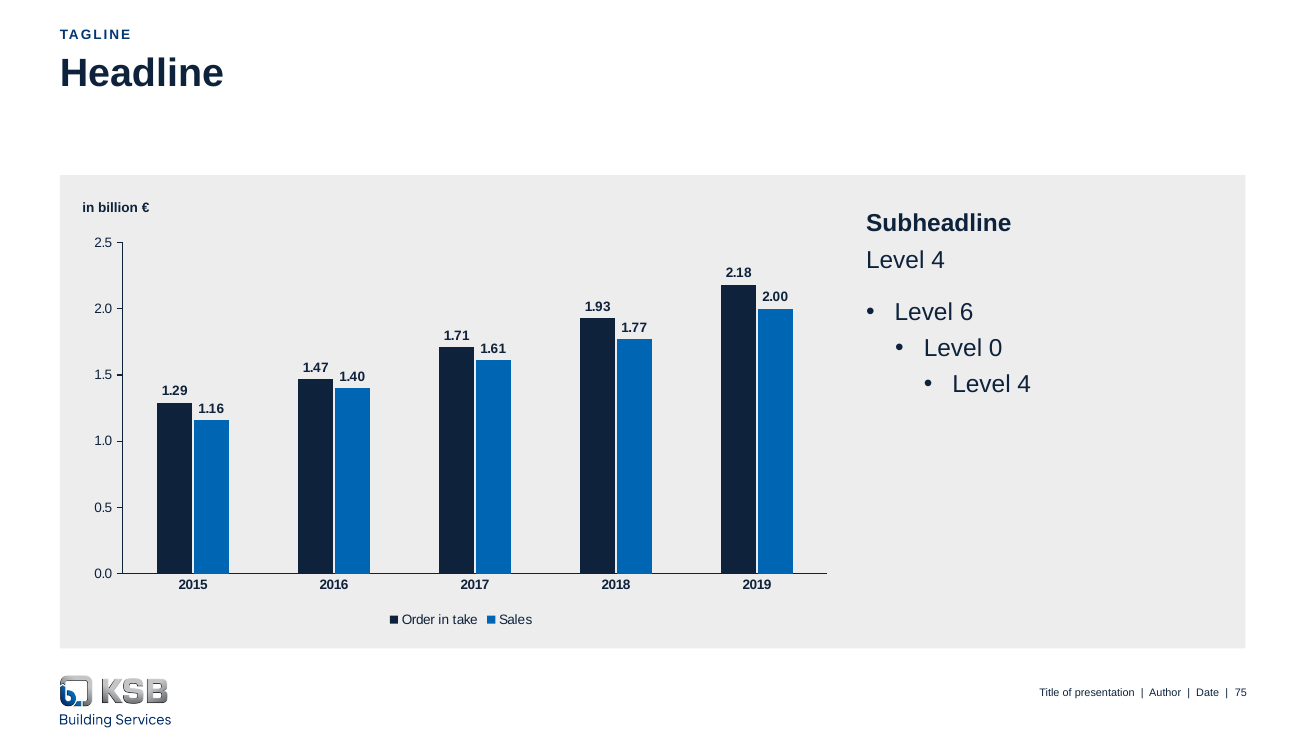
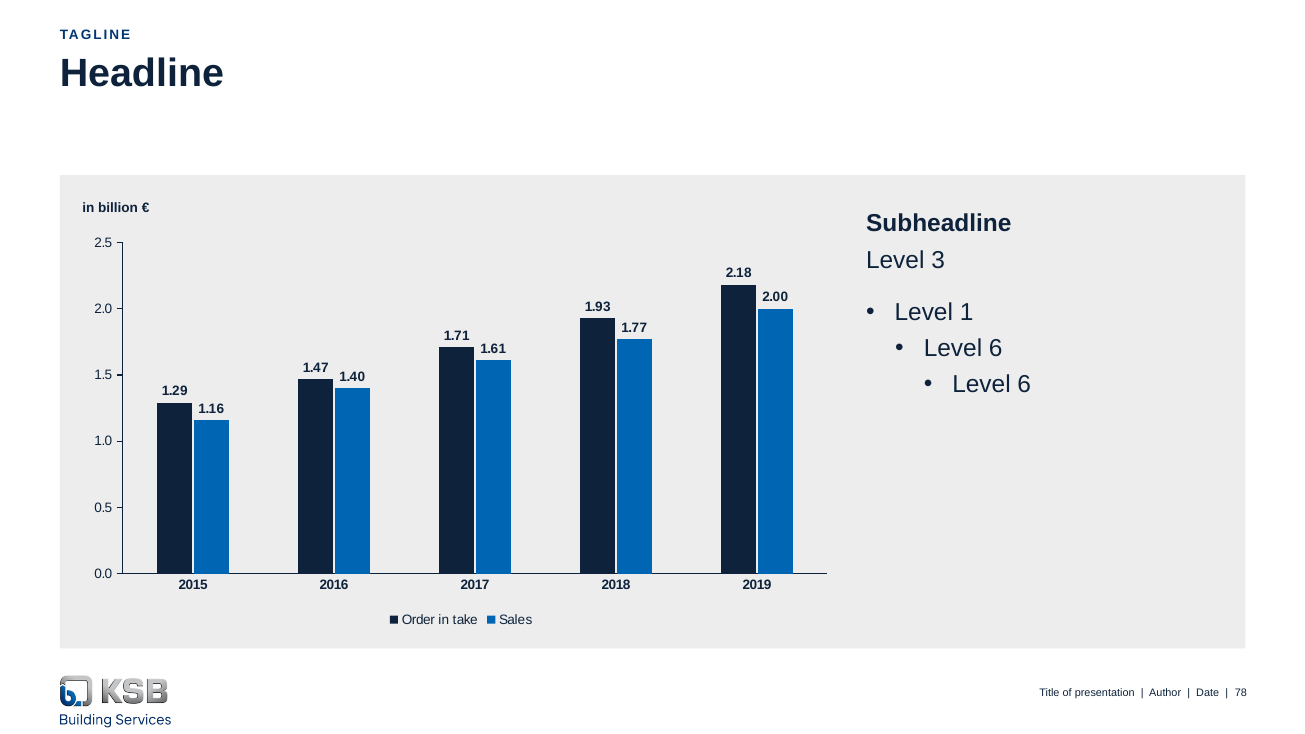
4 at (938, 260): 4 -> 3
6: 6 -> 1
0 at (996, 349): 0 -> 6
4 at (1024, 385): 4 -> 6
75: 75 -> 78
